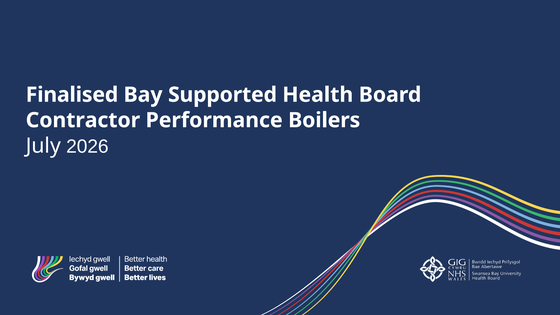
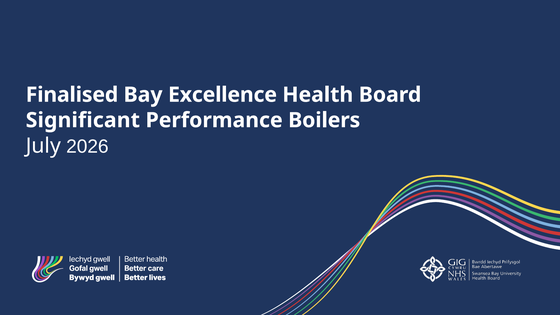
Supported: Supported -> Excellence
Contractor: Contractor -> Significant
